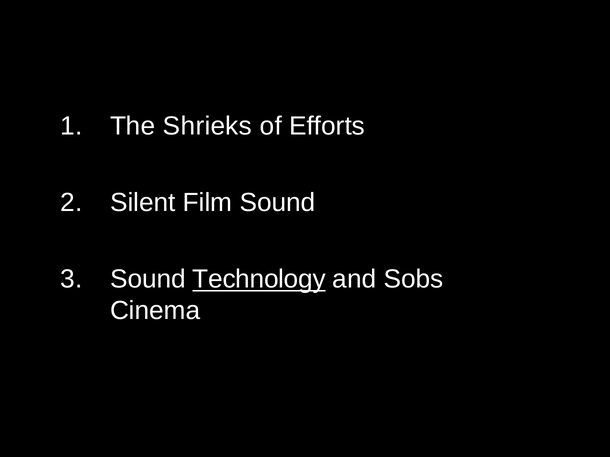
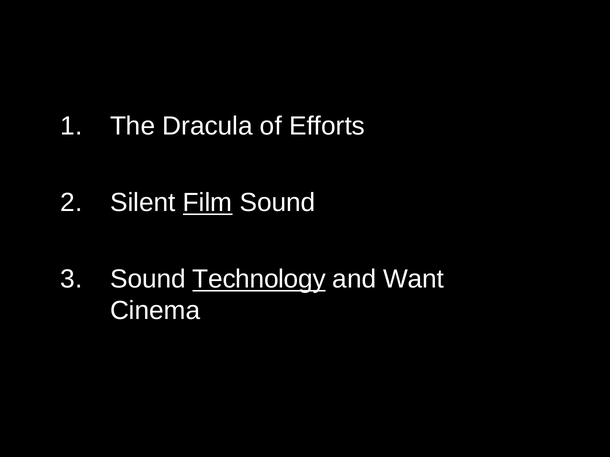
Shrieks: Shrieks -> Dracula
Film underline: none -> present
Sobs: Sobs -> Want
